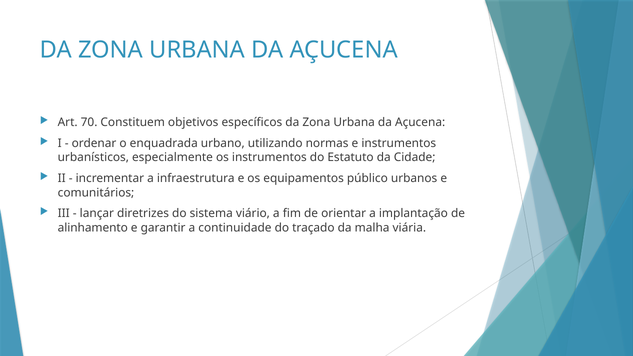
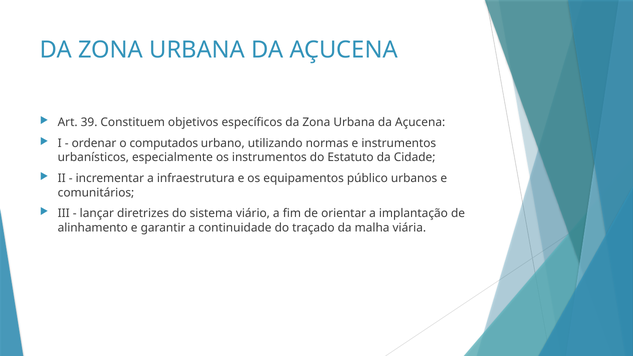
70: 70 -> 39
enquadrada: enquadrada -> computados
